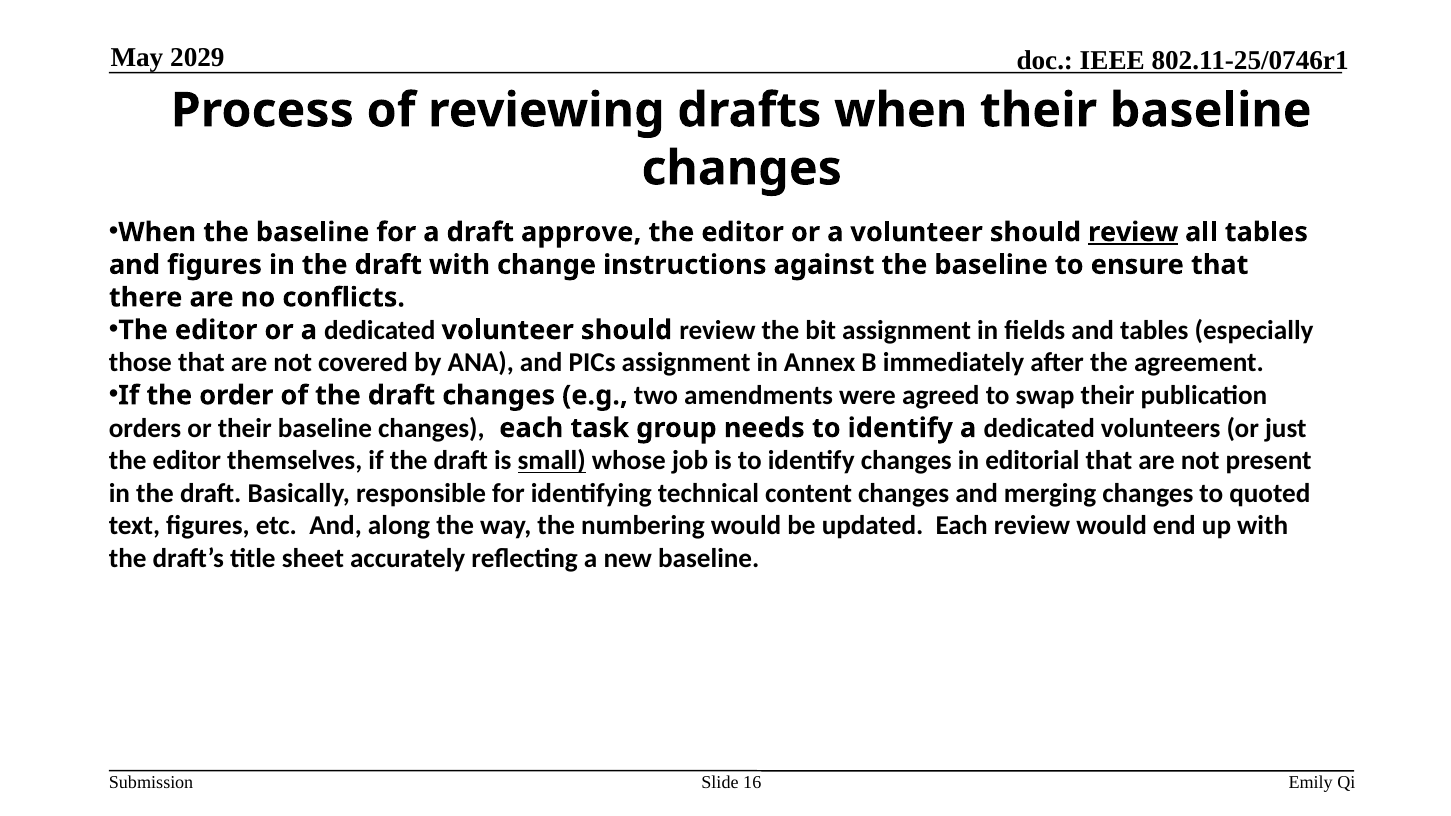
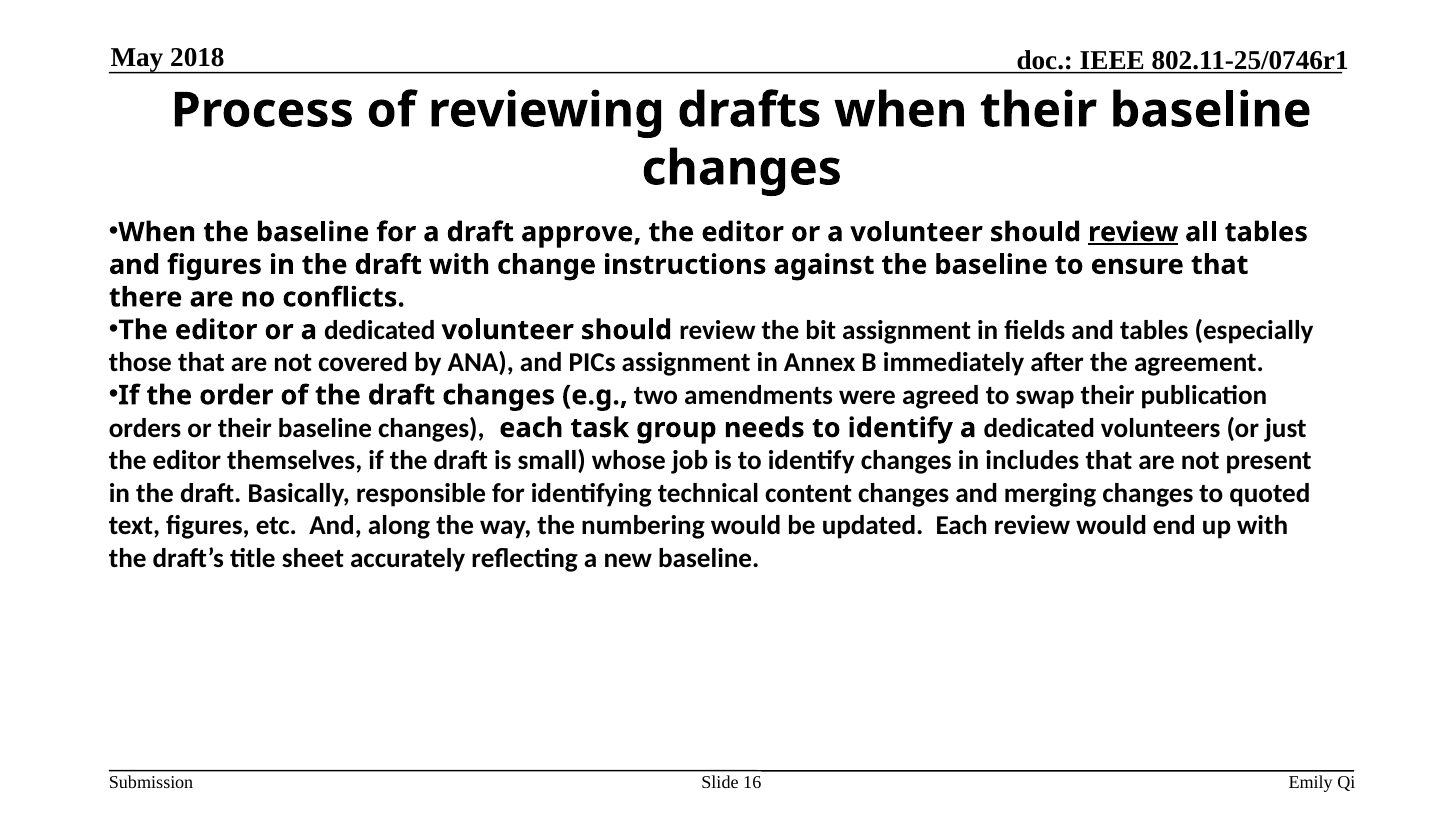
2029: 2029 -> 2018
small underline: present -> none
editorial: editorial -> includes
